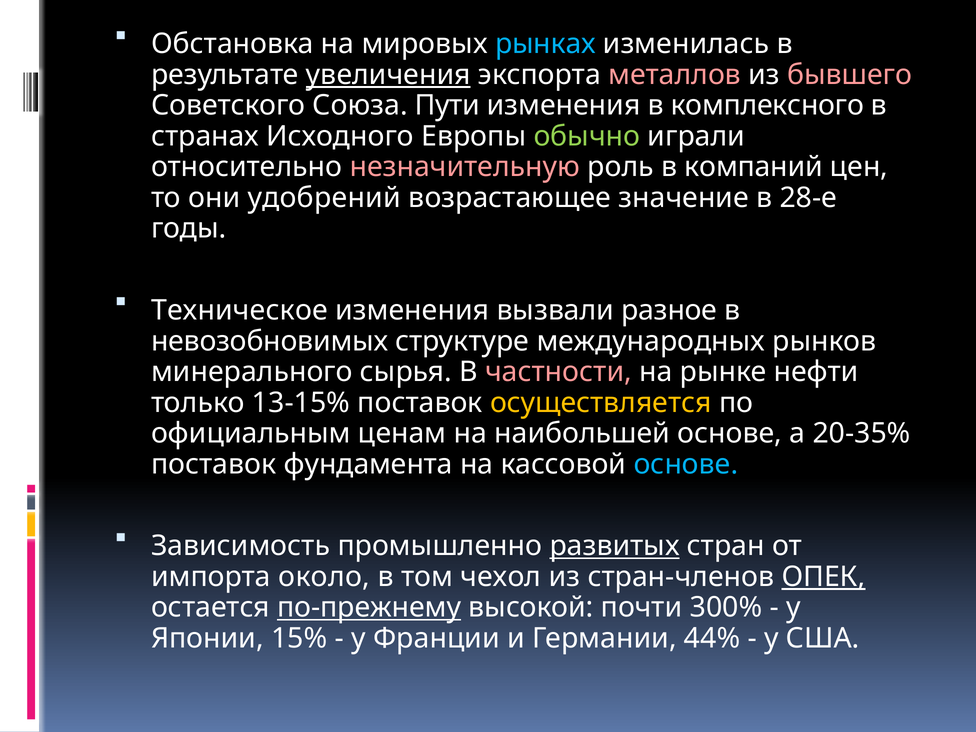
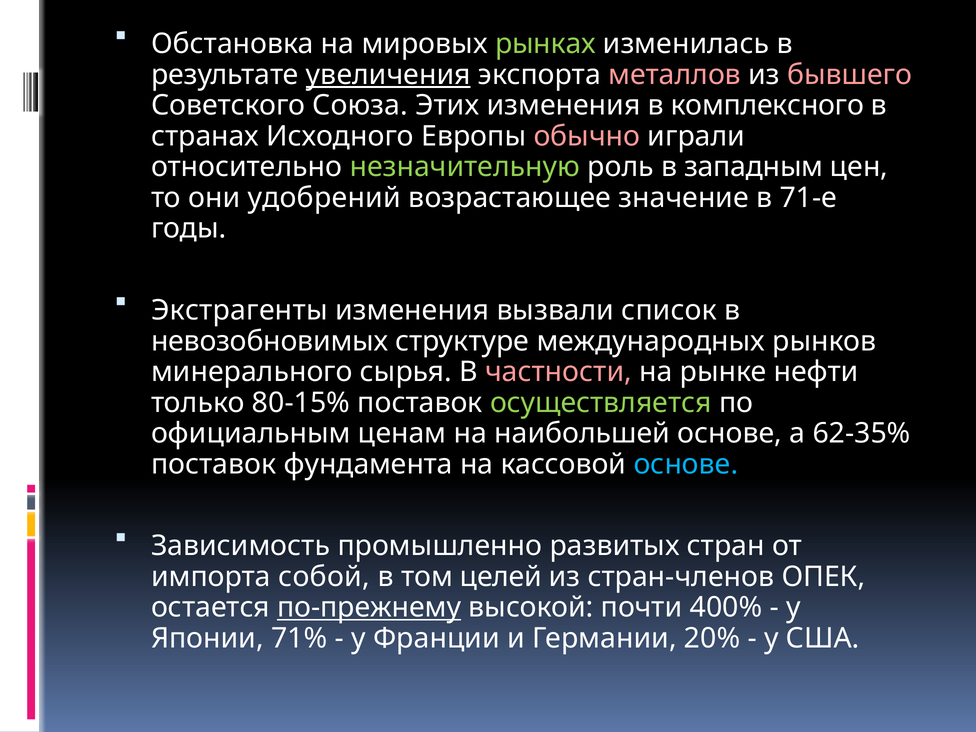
рынках colour: light blue -> light green
Пути: Пути -> Этих
обычно colour: light green -> pink
незначительную colour: pink -> light green
компаний: компаний -> западным
28-е: 28-е -> 71-е
Техническое: Техническое -> Экстрагенты
разное: разное -> список
13-15%: 13-15% -> 80-15%
осуществляется colour: yellow -> light green
20-35%: 20-35% -> 62-35%
развитых underline: present -> none
около: около -> собой
чехол: чехол -> целей
ОПЕК underline: present -> none
300%: 300% -> 400%
15%: 15% -> 71%
44%: 44% -> 20%
